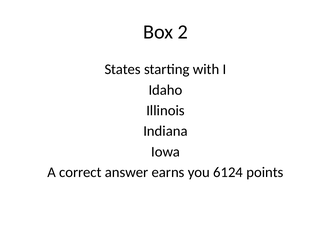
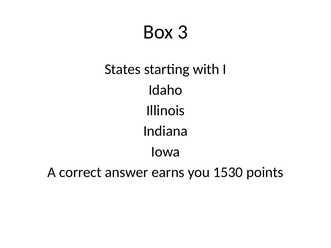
2: 2 -> 3
6124: 6124 -> 1530
